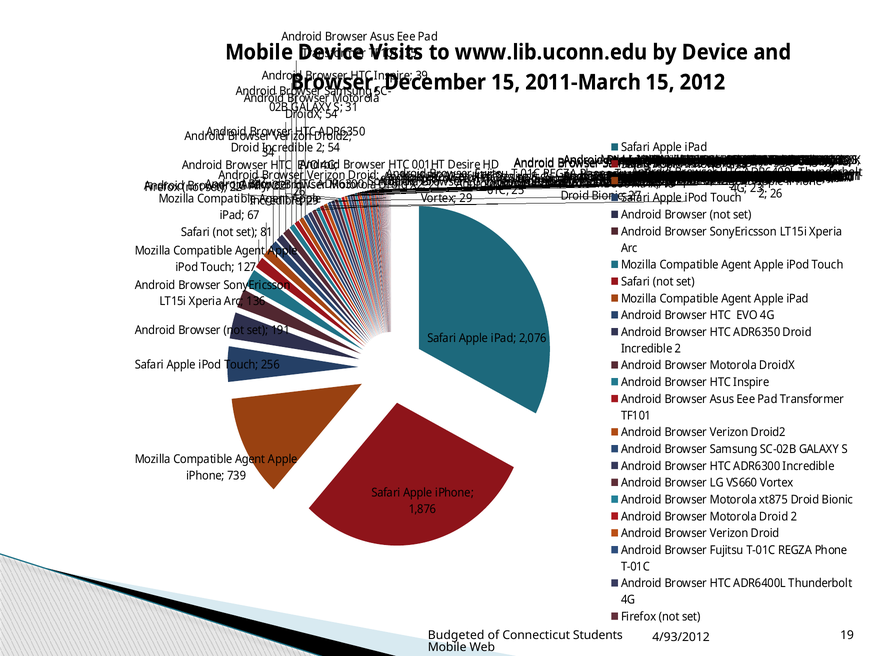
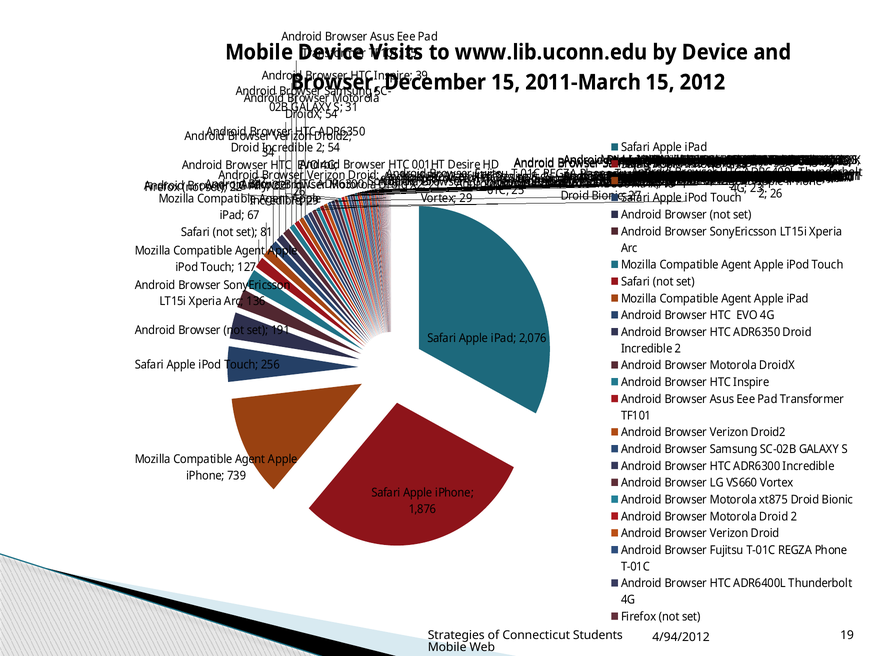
Budgeted: Budgeted -> Strategies
4/93/2012: 4/93/2012 -> 4/94/2012
